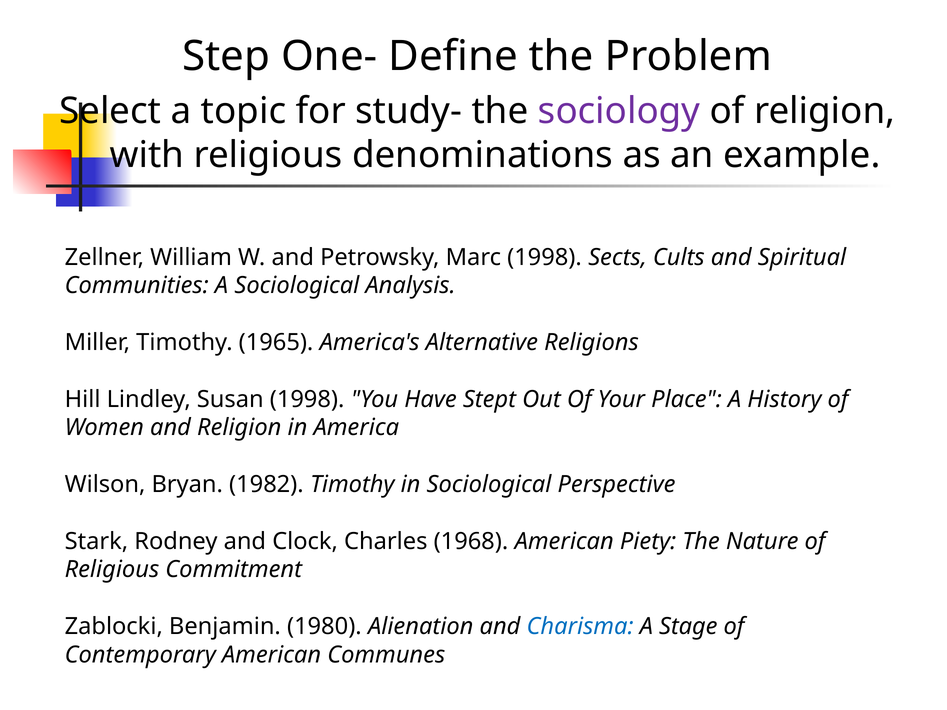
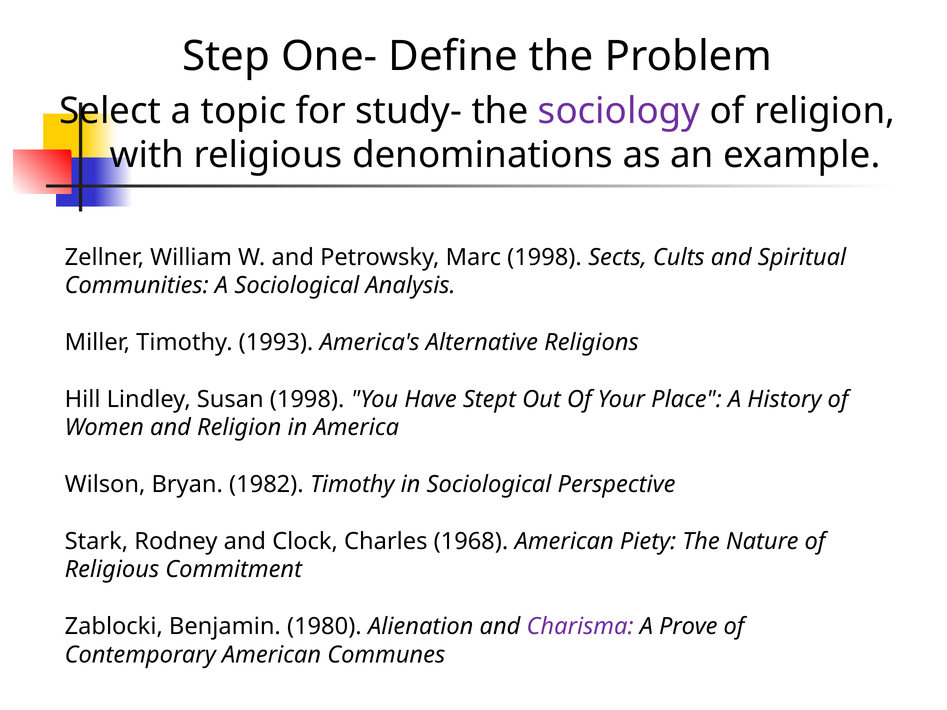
1965: 1965 -> 1993
Charisma colour: blue -> purple
Stage: Stage -> Prove
